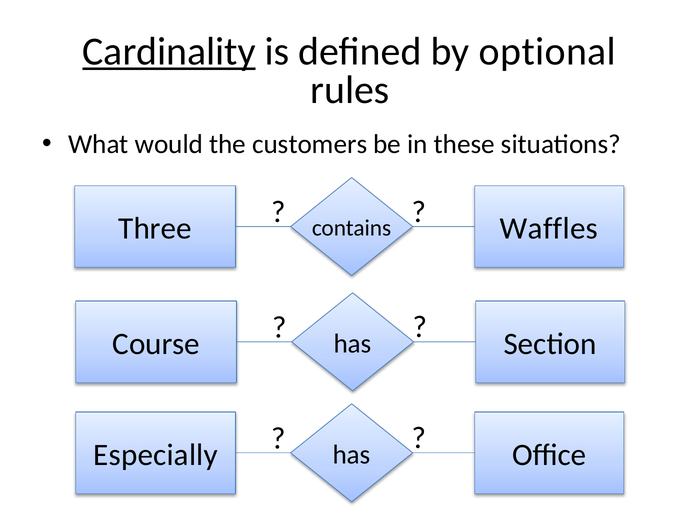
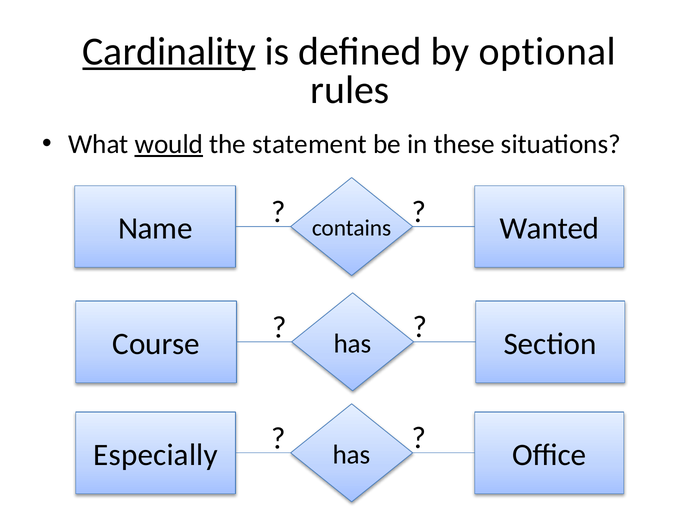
would underline: none -> present
customers: customers -> statement
Three: Three -> Name
Waffles: Waffles -> Wanted
